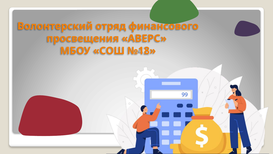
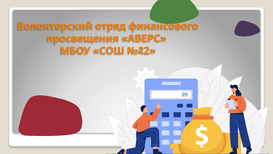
№18: №18 -> №22
